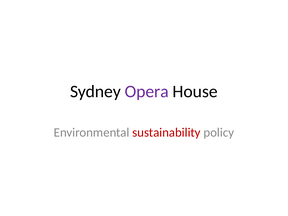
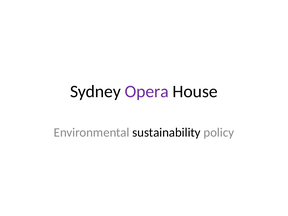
sustainability colour: red -> black
